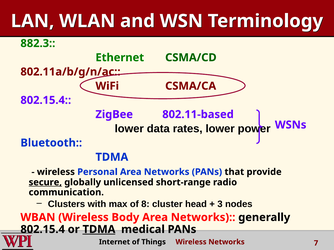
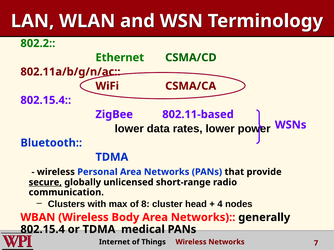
882.3: 882.3 -> 802.2
3: 3 -> 4
TDMA at (99, 230) underline: present -> none
